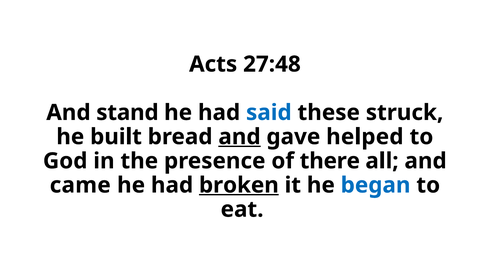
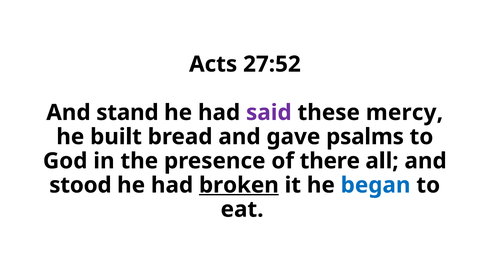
27:48: 27:48 -> 27:52
said colour: blue -> purple
struck: struck -> mercy
and at (239, 137) underline: present -> none
helped: helped -> psalms
came: came -> stood
